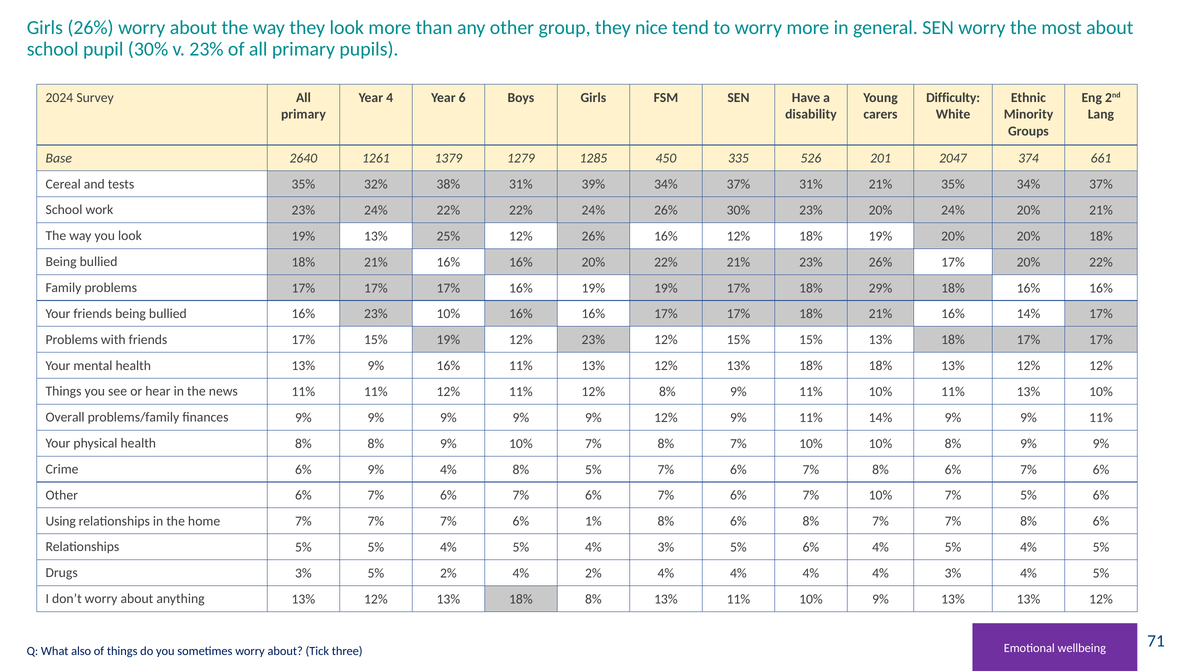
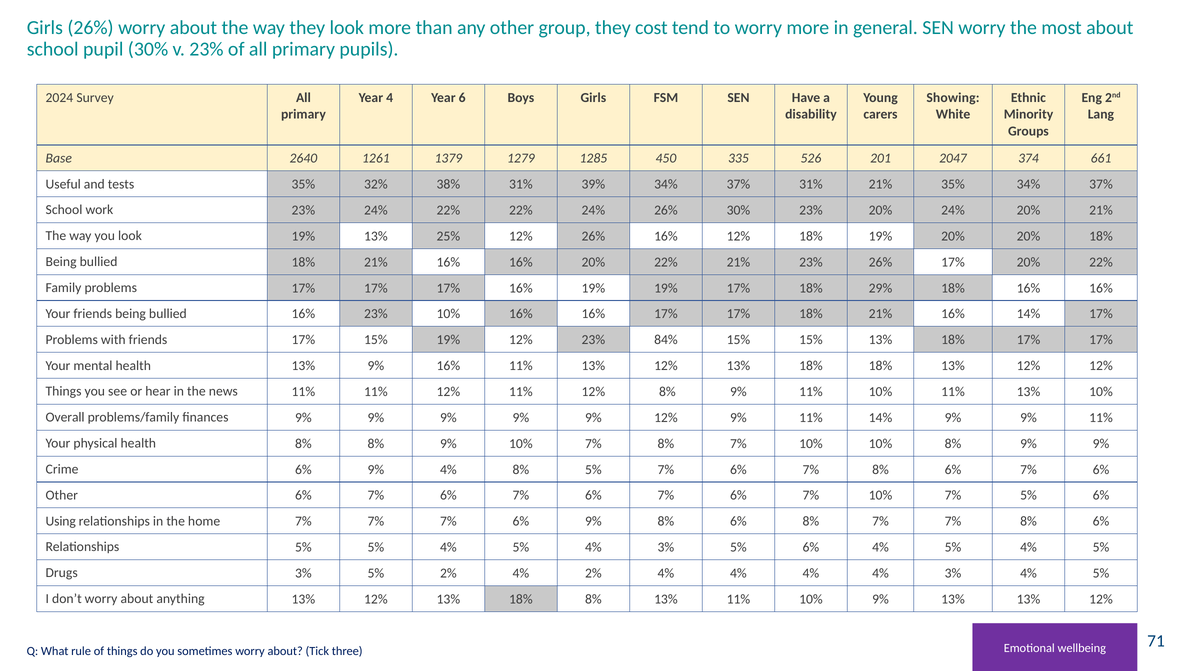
nice: nice -> cost
Difficulty: Difficulty -> Showing
Cereal: Cereal -> Useful
23% 12%: 12% -> 84%
7% 6% 1%: 1% -> 9%
also: also -> rule
